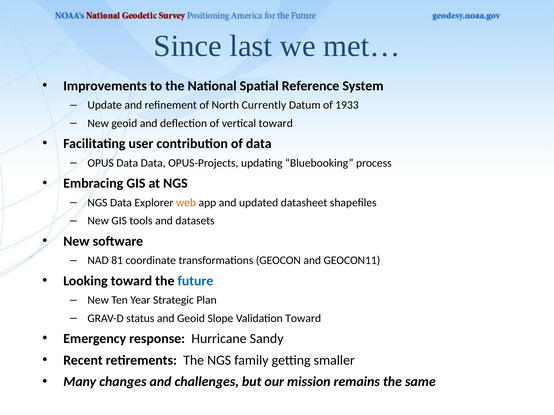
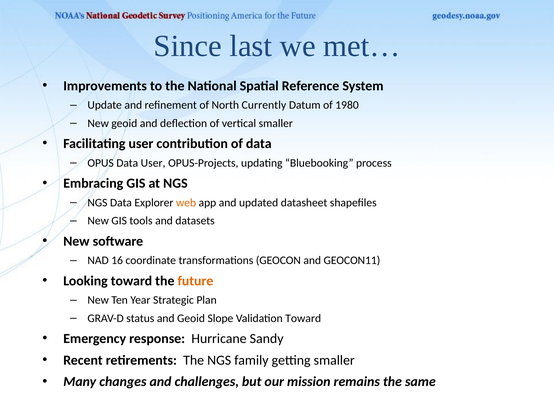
1933: 1933 -> 1980
vertical toward: toward -> smaller
Data Data: Data -> User
81: 81 -> 16
future colour: blue -> orange
